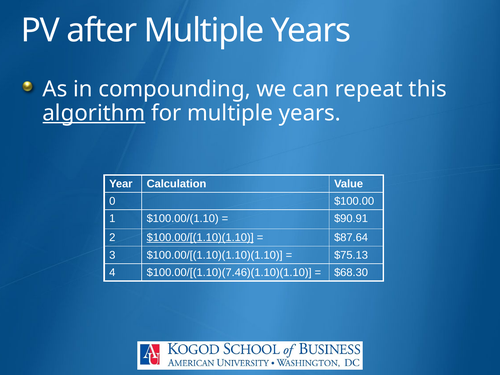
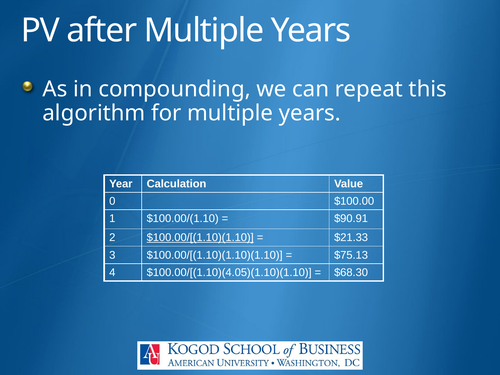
algorithm underline: present -> none
$87.64: $87.64 -> $21.33
$100.00/[(1.10)(7.46)(1.10)(1.10: $100.00/[(1.10)(7.46)(1.10)(1.10 -> $100.00/[(1.10)(4.05)(1.10)(1.10
